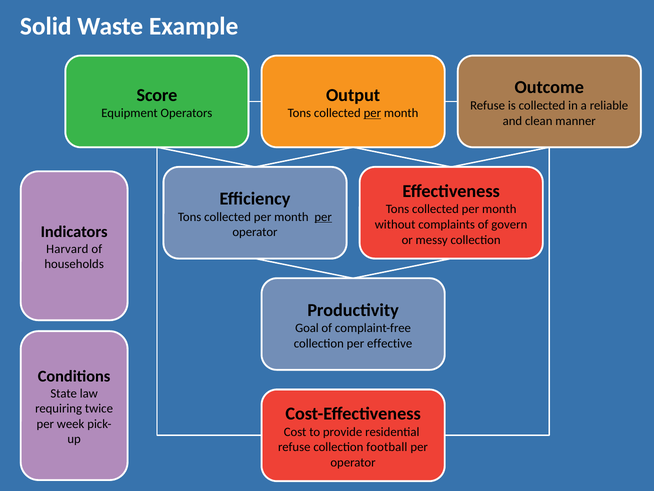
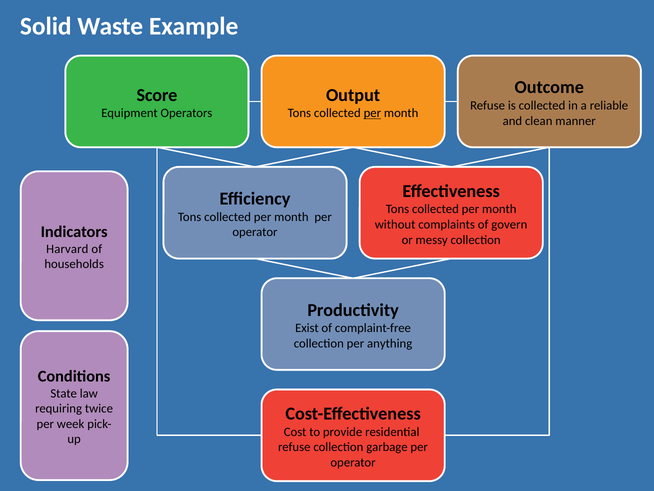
per at (323, 217) underline: present -> none
Goal: Goal -> Exist
effective: effective -> anything
football: football -> garbage
